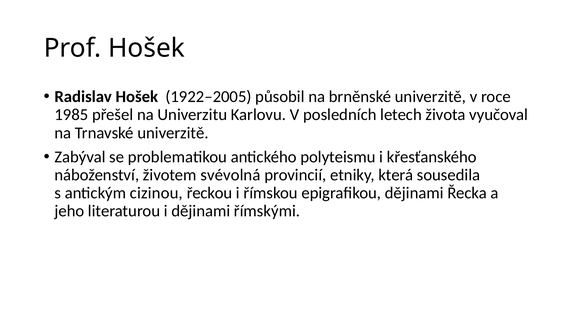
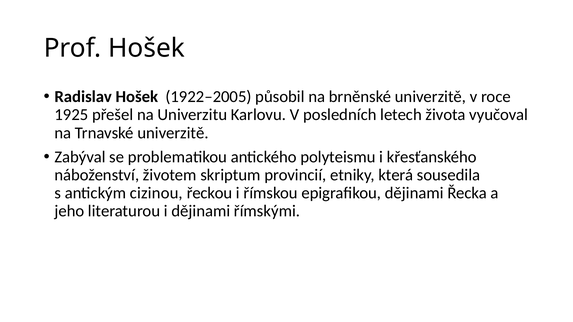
1985: 1985 -> 1925
svévolná: svévolná -> skriptum
